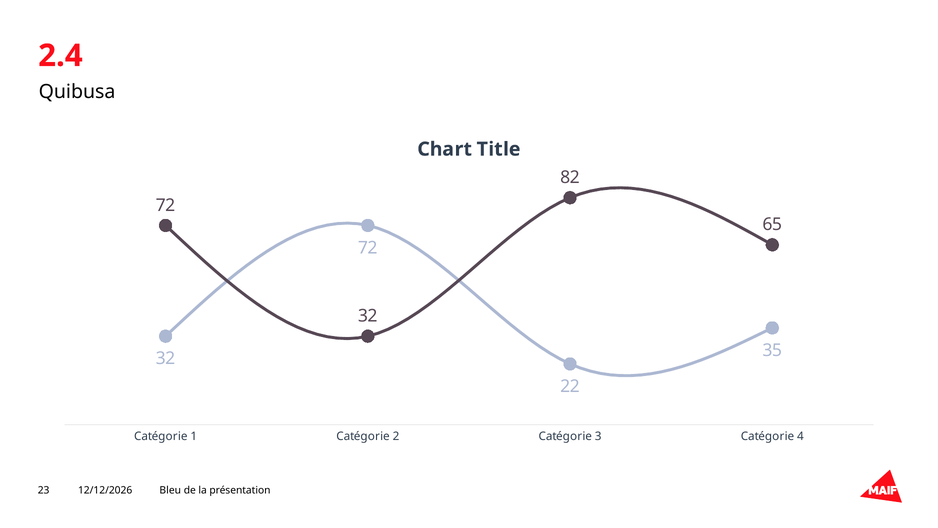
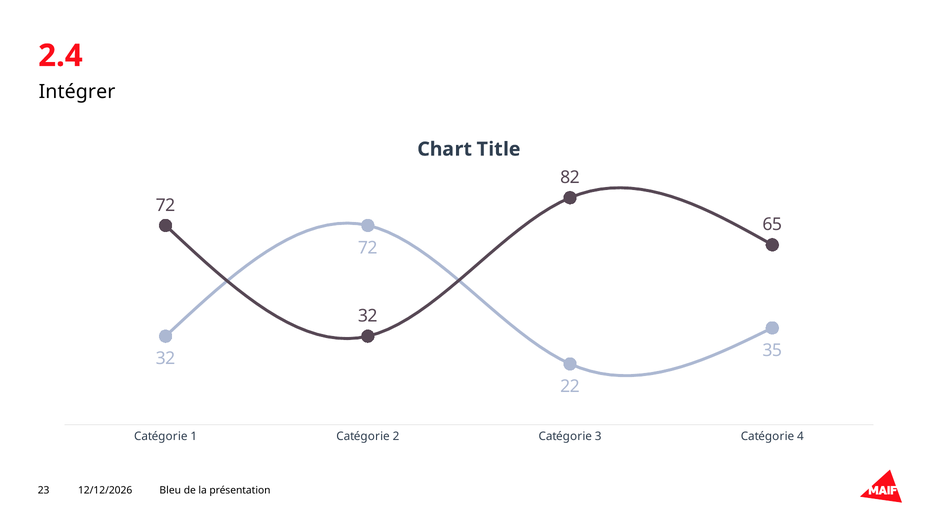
Quibusa: Quibusa -> Intégrer
